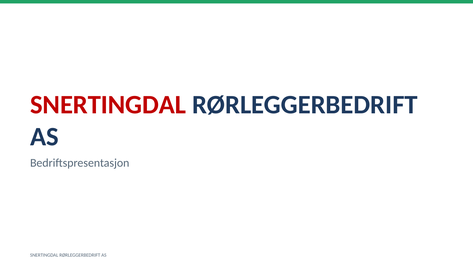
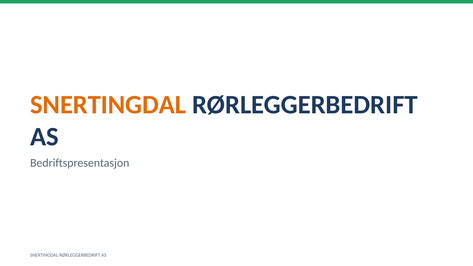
SNERTINGDAL at (108, 105) colour: red -> orange
